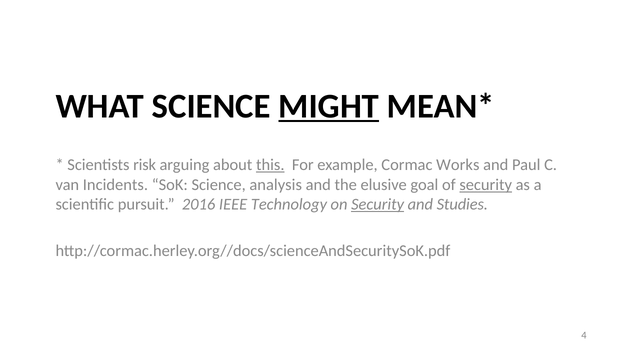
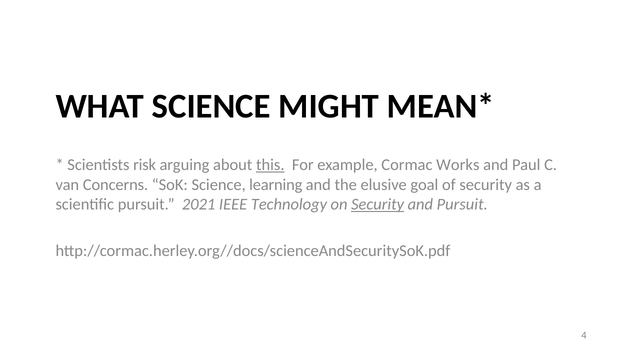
MIGHT underline: present -> none
Incidents: Incidents -> Concerns
analysis: analysis -> learning
security at (486, 185) underline: present -> none
2016: 2016 -> 2021
and Studies: Studies -> Pursuit
